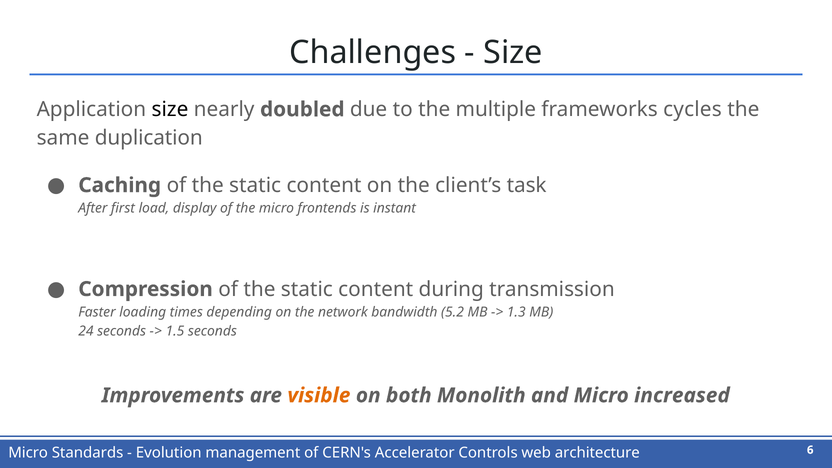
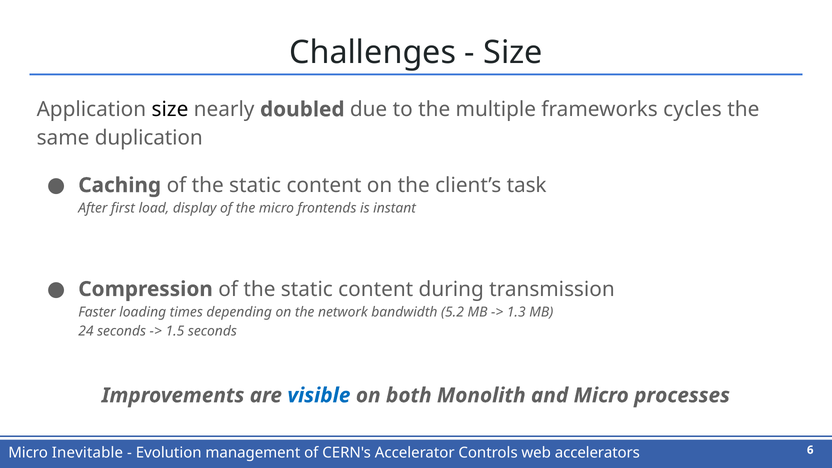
visible colour: orange -> blue
increased: increased -> processes
Standards: Standards -> Inevitable
architecture: architecture -> accelerators
